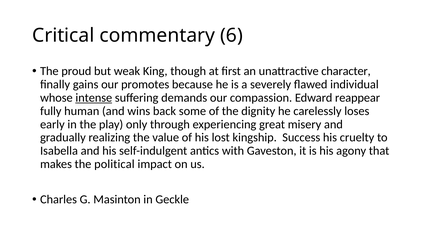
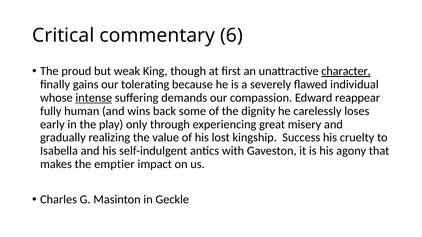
character underline: none -> present
promotes: promotes -> tolerating
political: political -> emptier
